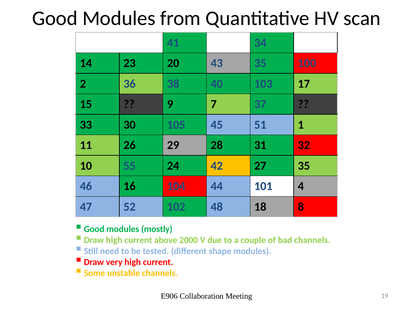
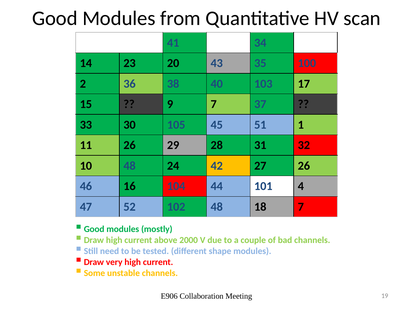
10 55: 55 -> 48
27 35: 35 -> 26
18 8: 8 -> 7
